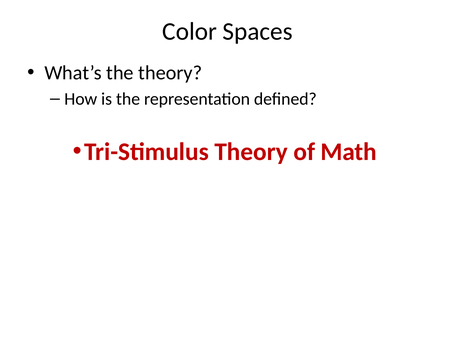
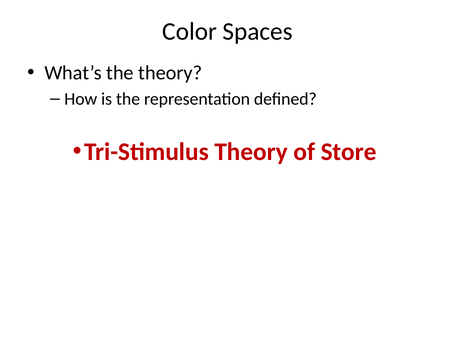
Math: Math -> Store
